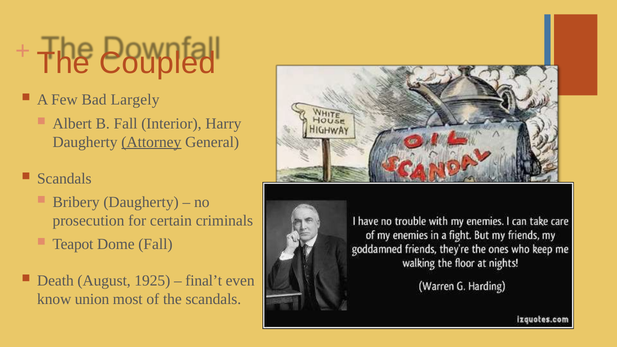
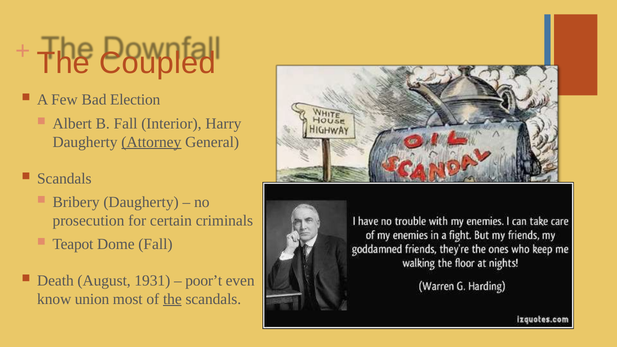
Largely: Largely -> Election
1925: 1925 -> 1931
final’t: final’t -> poor’t
the at (172, 299) underline: none -> present
